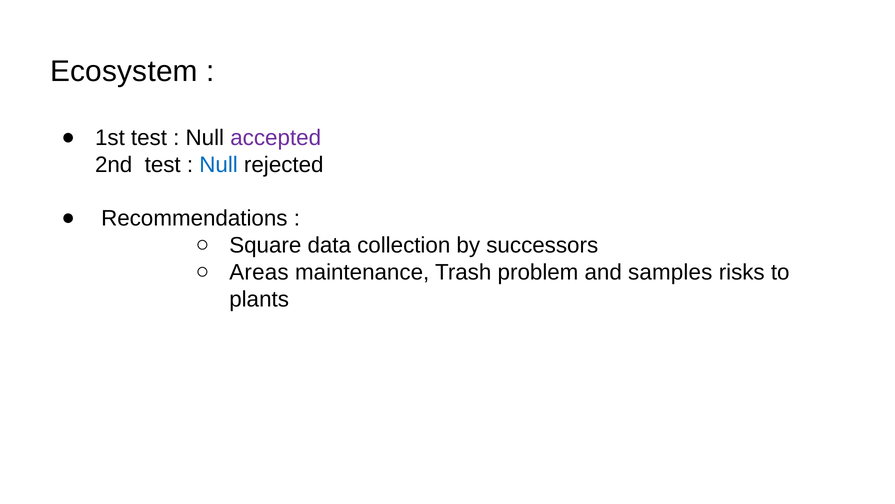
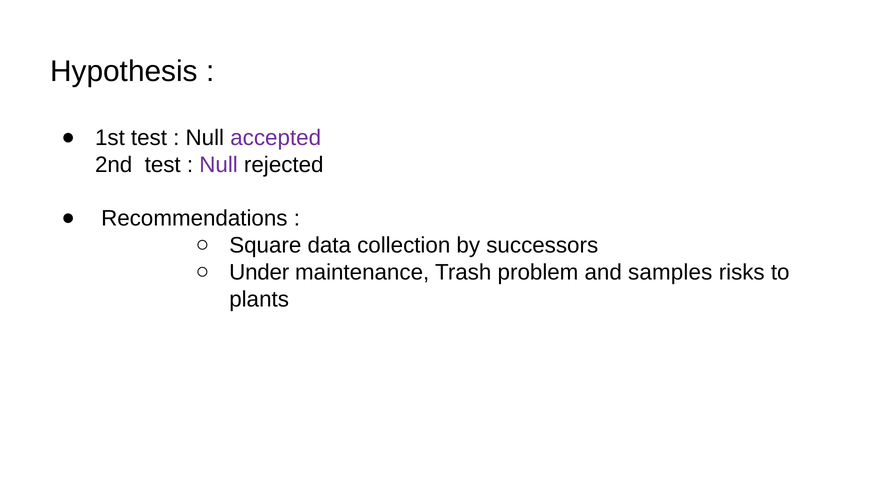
Ecosystem: Ecosystem -> Hypothesis
Null at (219, 165) colour: blue -> purple
Areas: Areas -> Under
